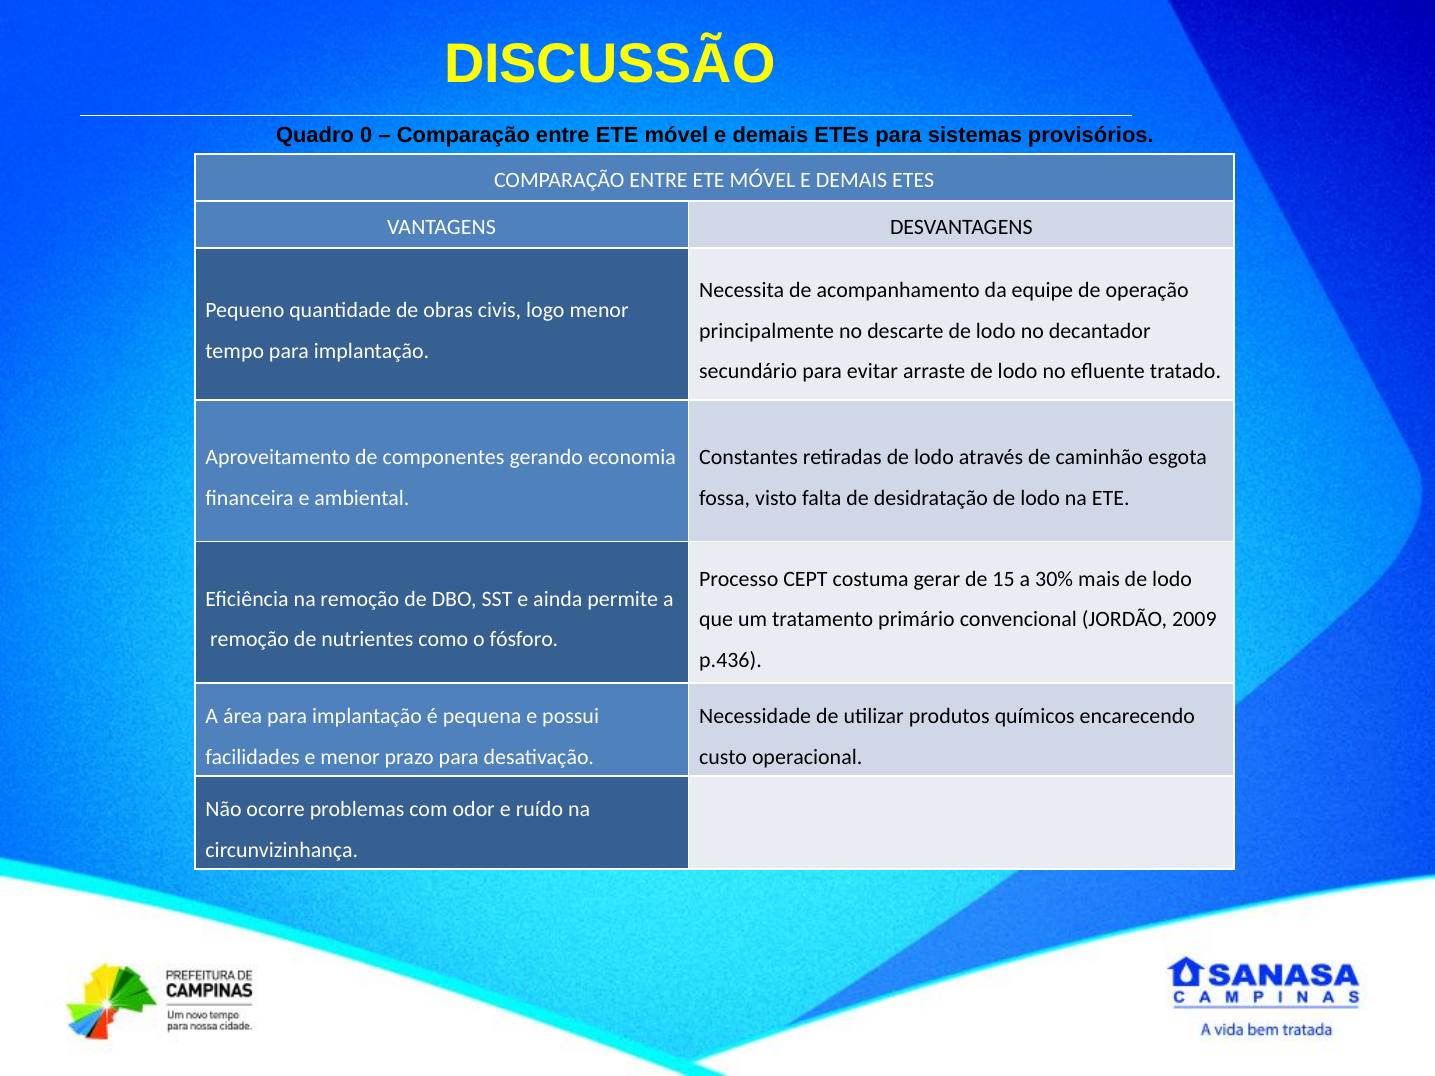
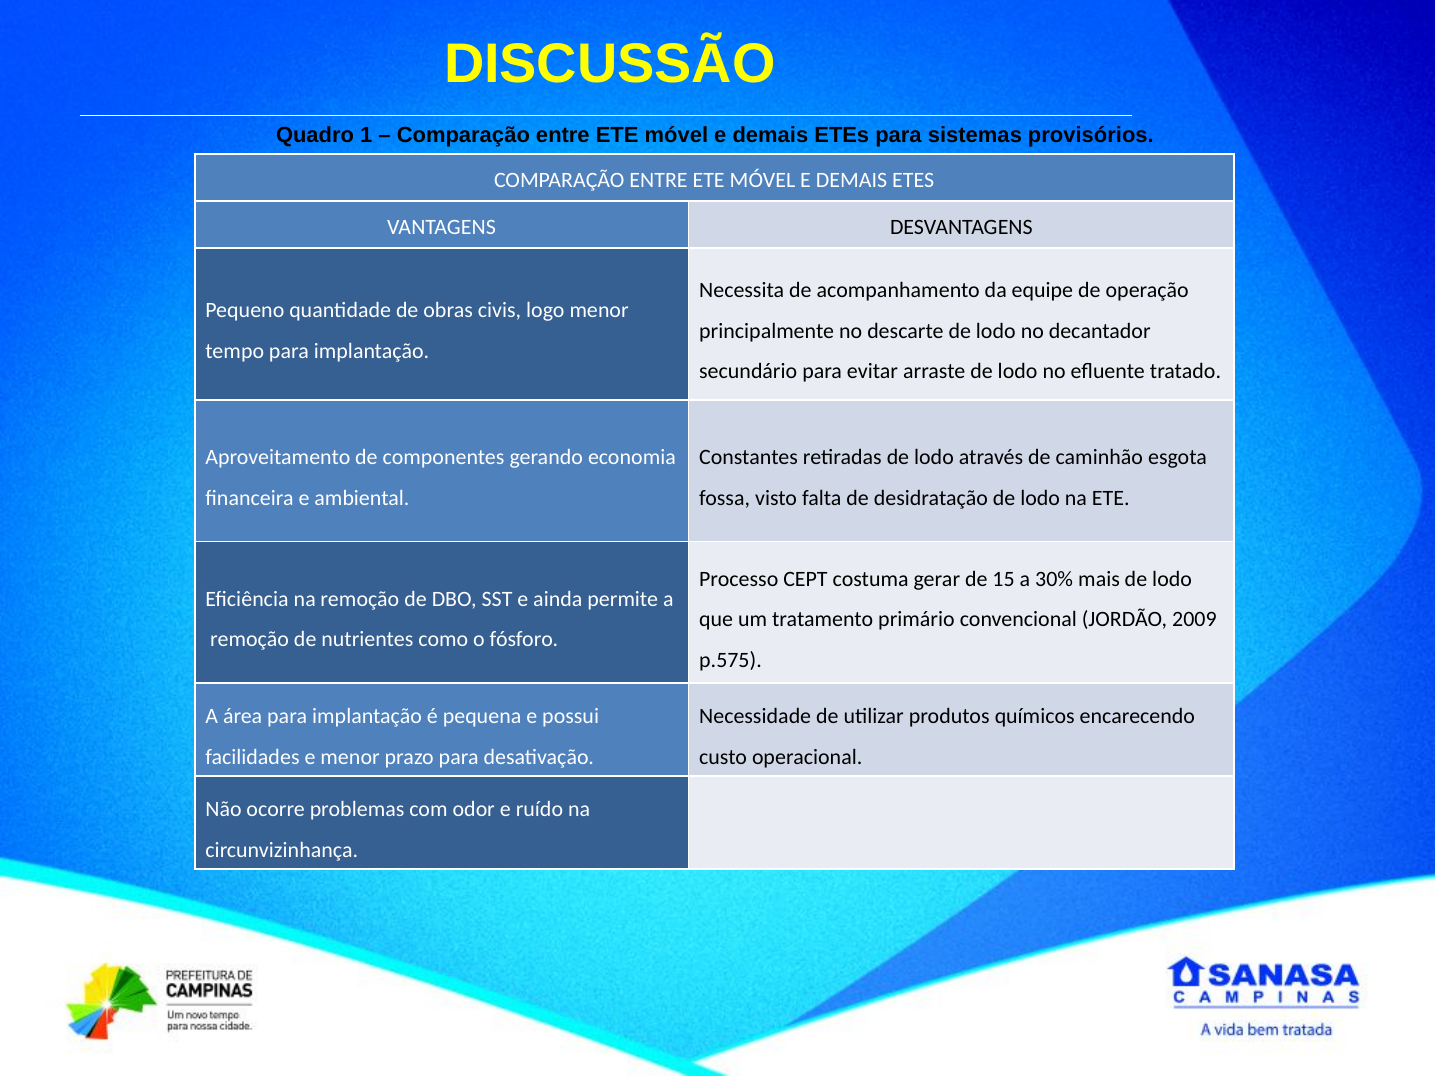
0: 0 -> 1
p.436: p.436 -> p.575
